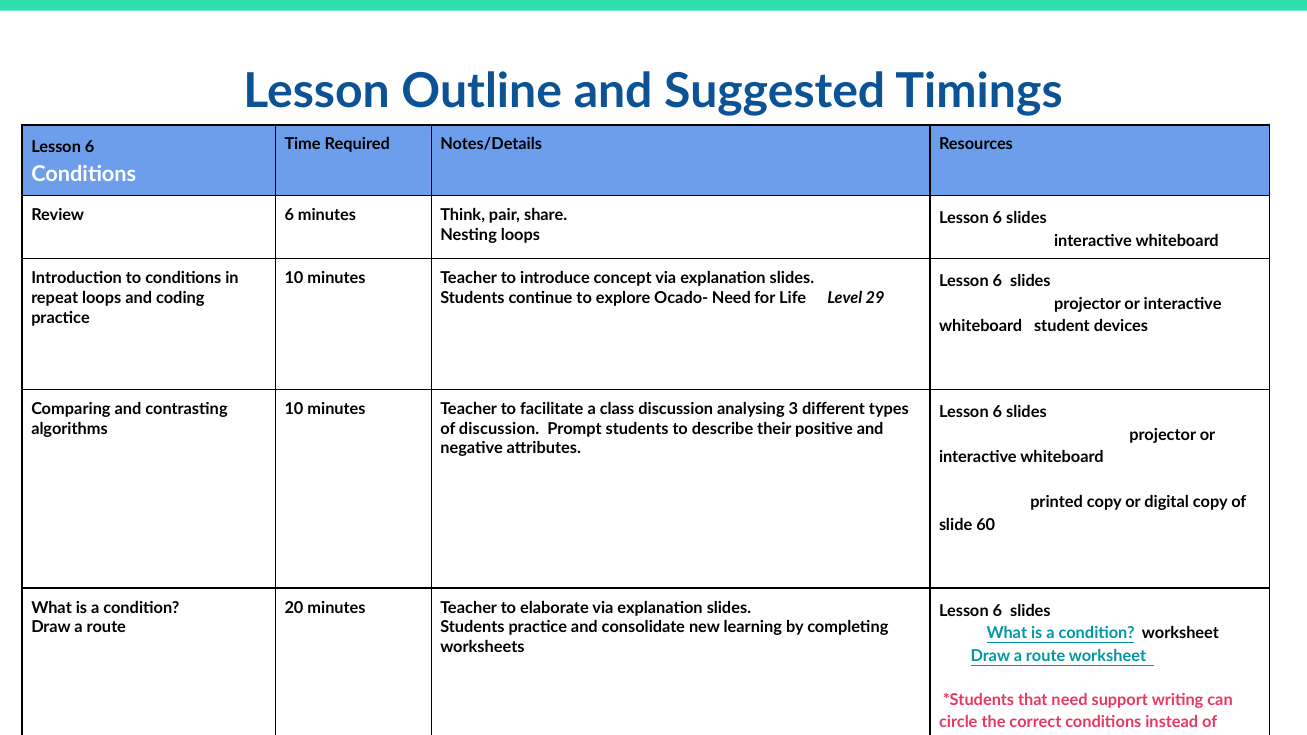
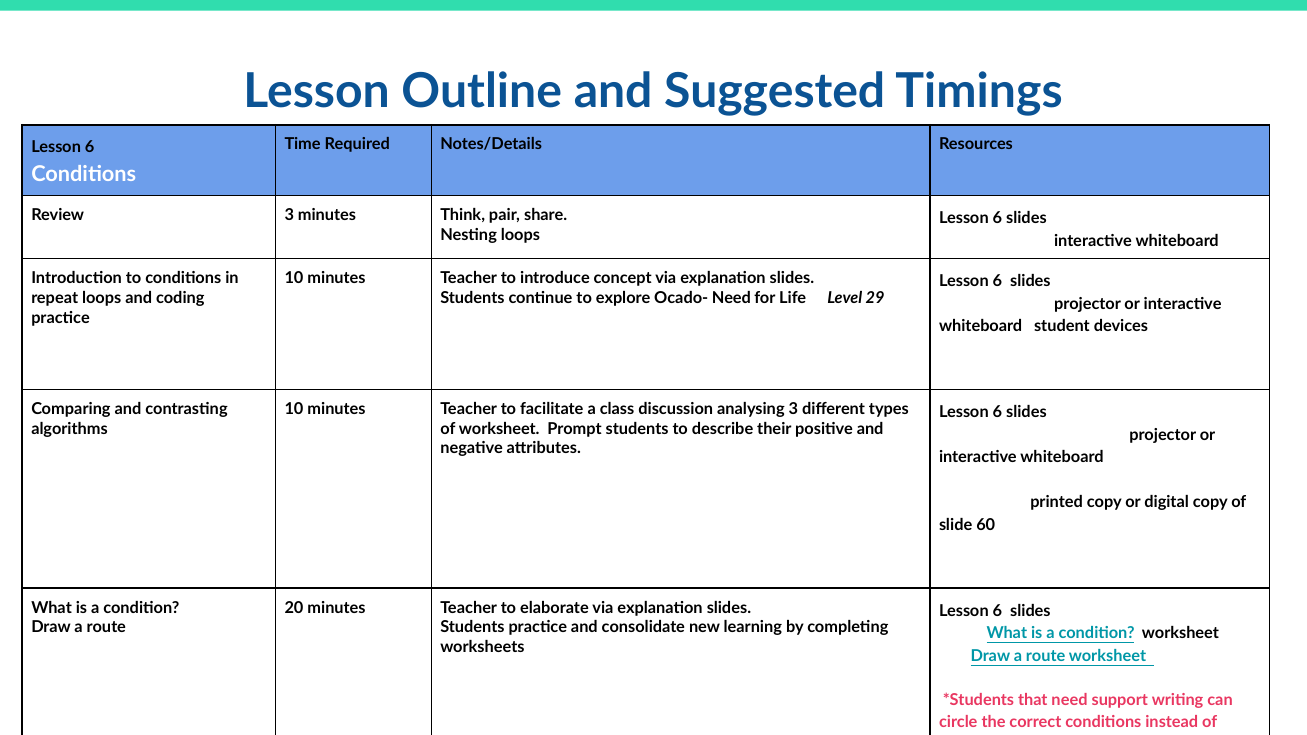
Review 6: 6 -> 3
of discussion: discussion -> worksheet
